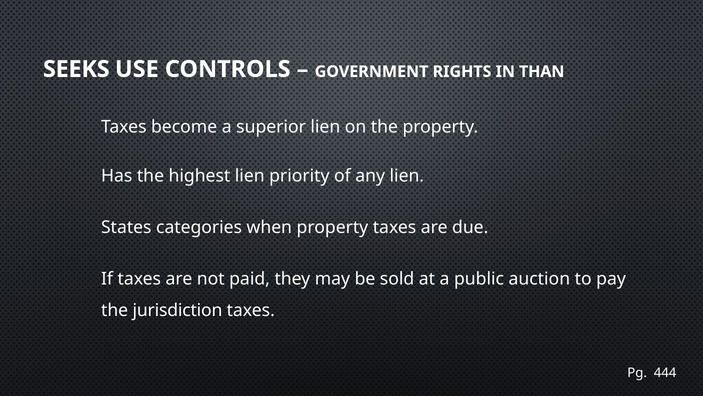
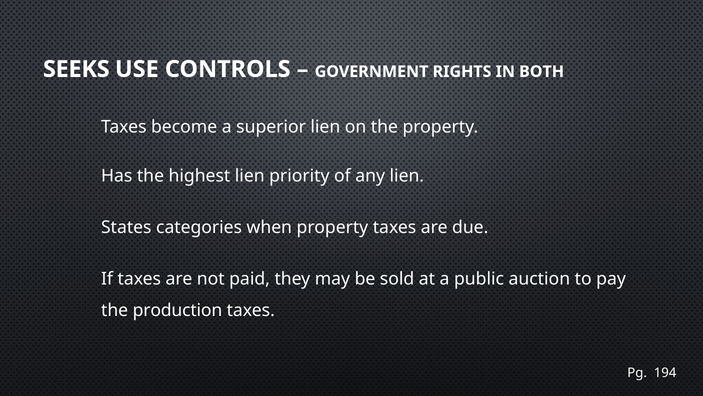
THAN: THAN -> BOTH
jurisdiction: jurisdiction -> production
444: 444 -> 194
